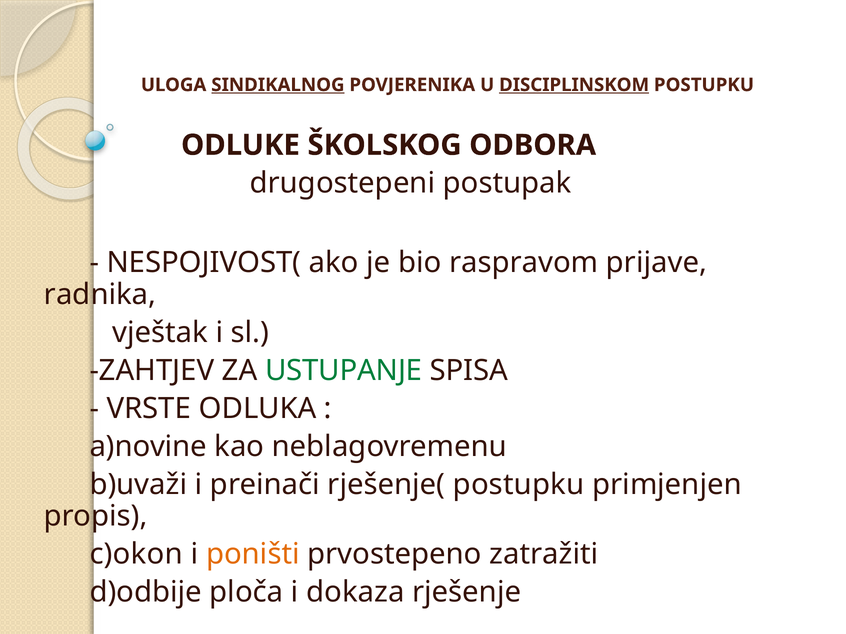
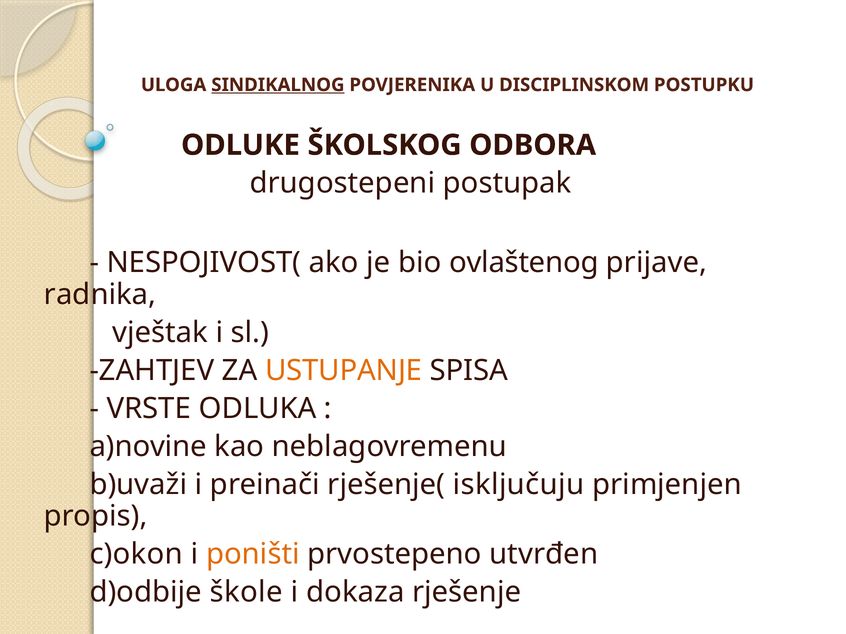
DISCIPLINSKOM underline: present -> none
raspravom: raspravom -> ovlaštenog
USTUPANJE colour: green -> orange
rješenje( postupku: postupku -> isključuju
zatražiti: zatražiti -> utvrđen
ploča: ploča -> škole
